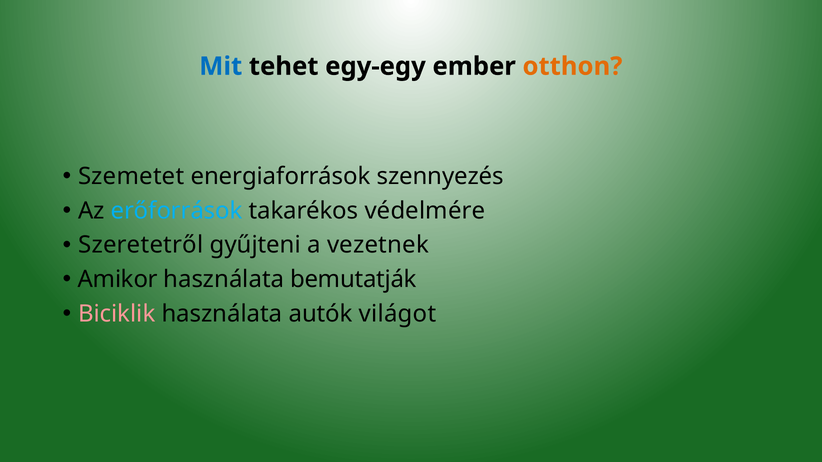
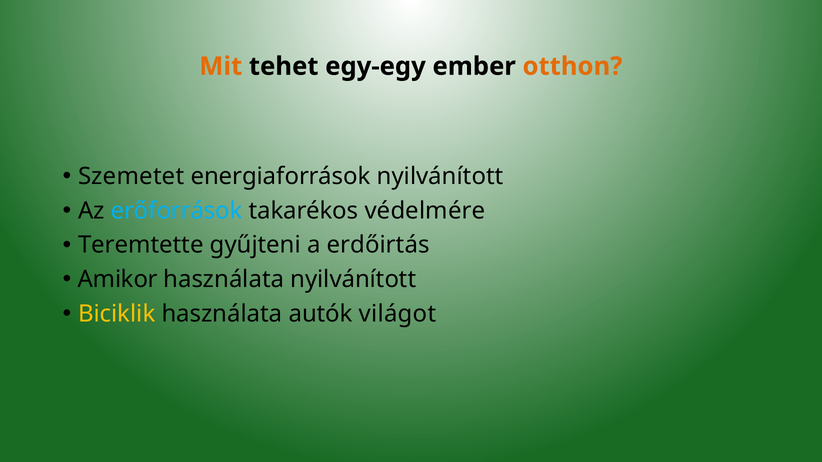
Mit colour: blue -> orange
energiaforrások szennyezés: szennyezés -> nyilvánított
Szeretetről: Szeretetről -> Teremtette
vezetnek: vezetnek -> erdőirtás
használata bemutatják: bemutatják -> nyilvánított
Biciklik colour: pink -> yellow
